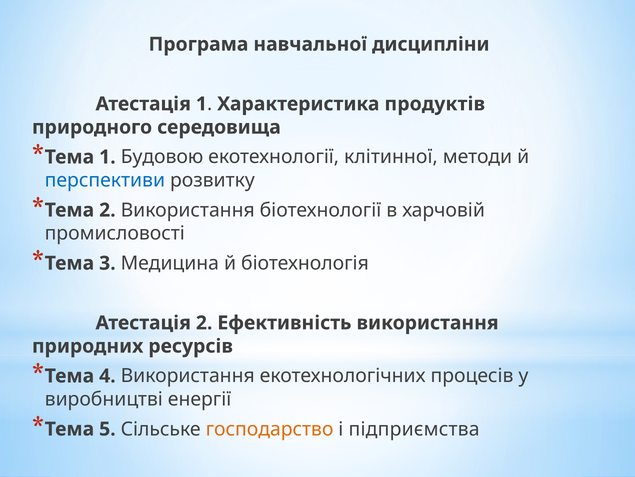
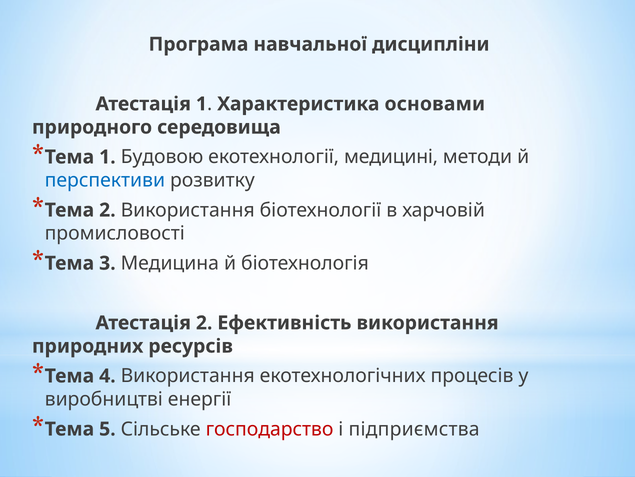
продуктів: продуктів -> основами
клітинної: клітинної -> медицині
господарство colour: orange -> red
